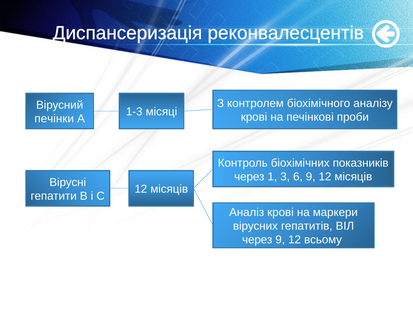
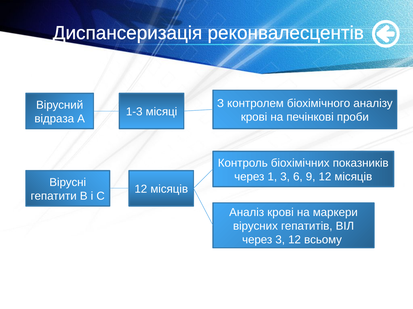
печінки: печінки -> відраза
через 9: 9 -> 3
